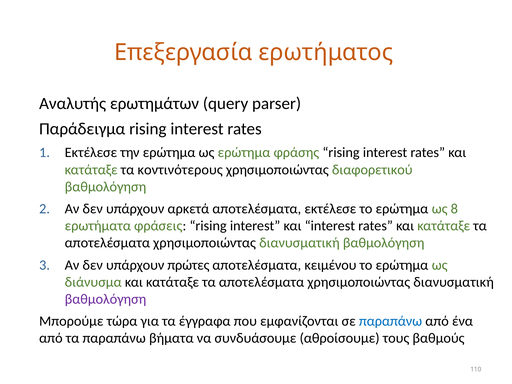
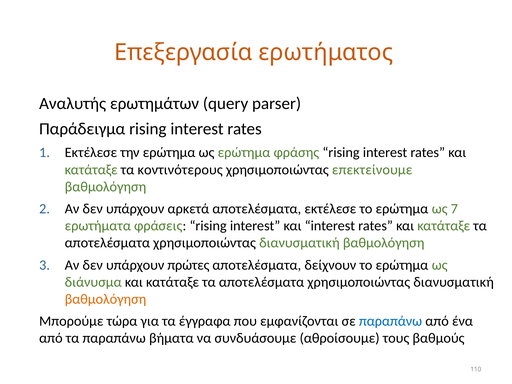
διαφορετικού: διαφορετικού -> επεκτείνουμε
8: 8 -> 7
κειμένου: κειμένου -> δείχνουν
βαθμολόγηση at (106, 299) colour: purple -> orange
